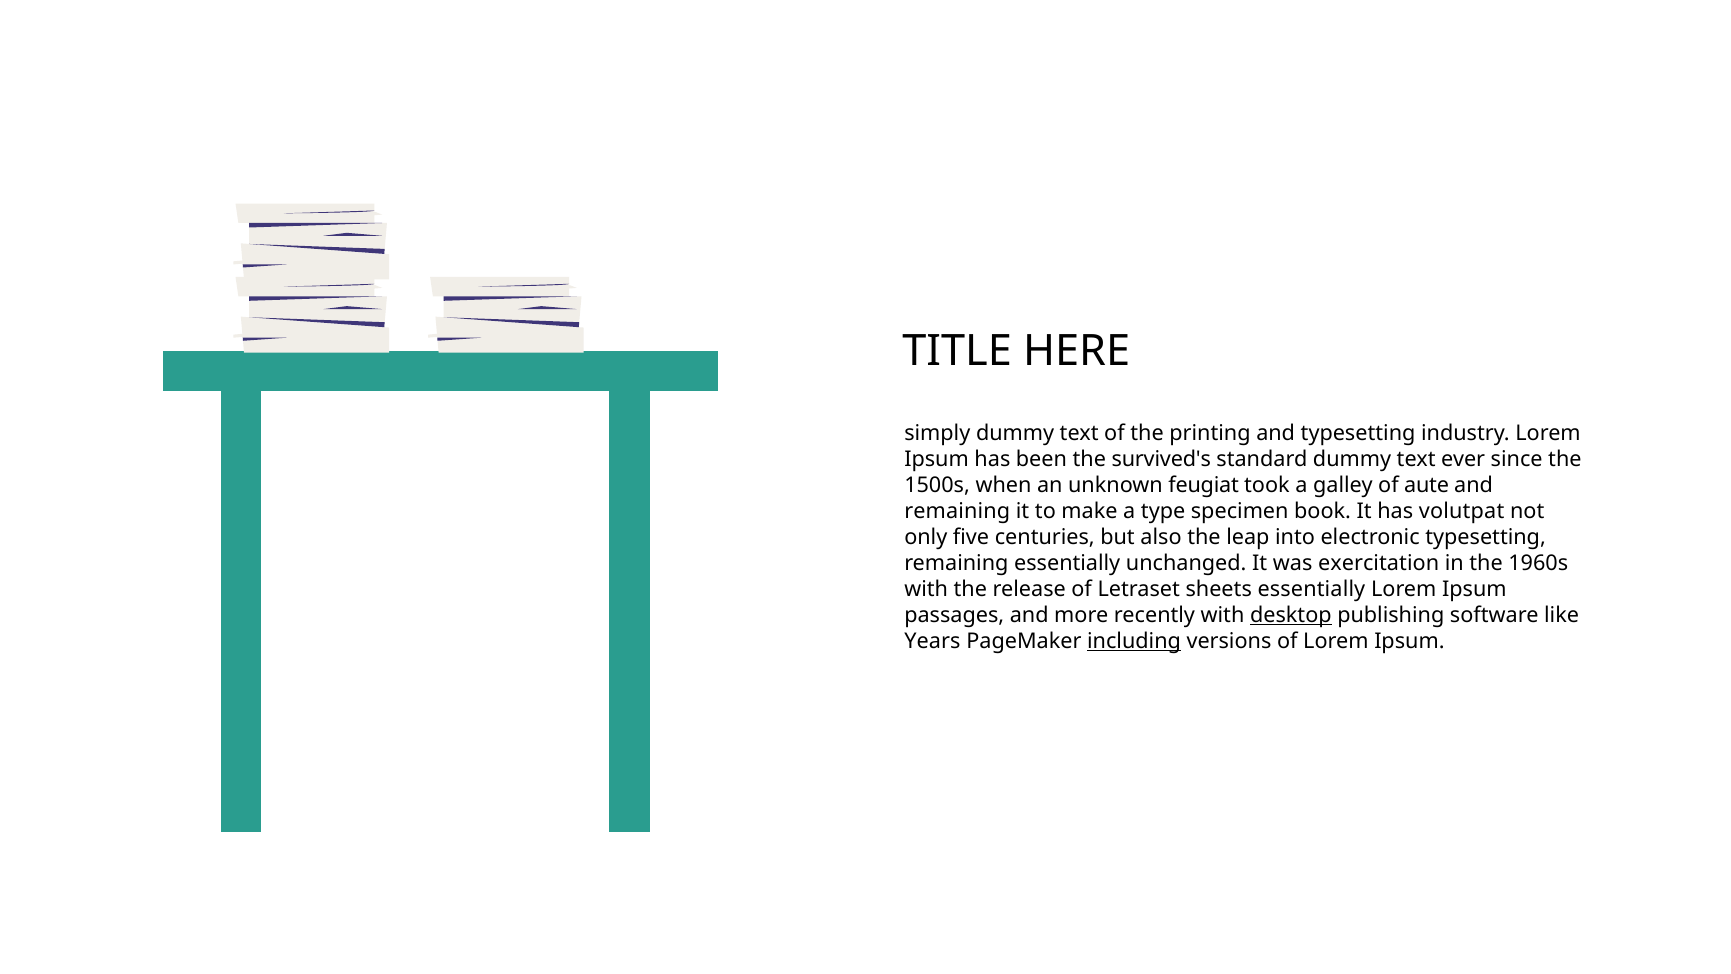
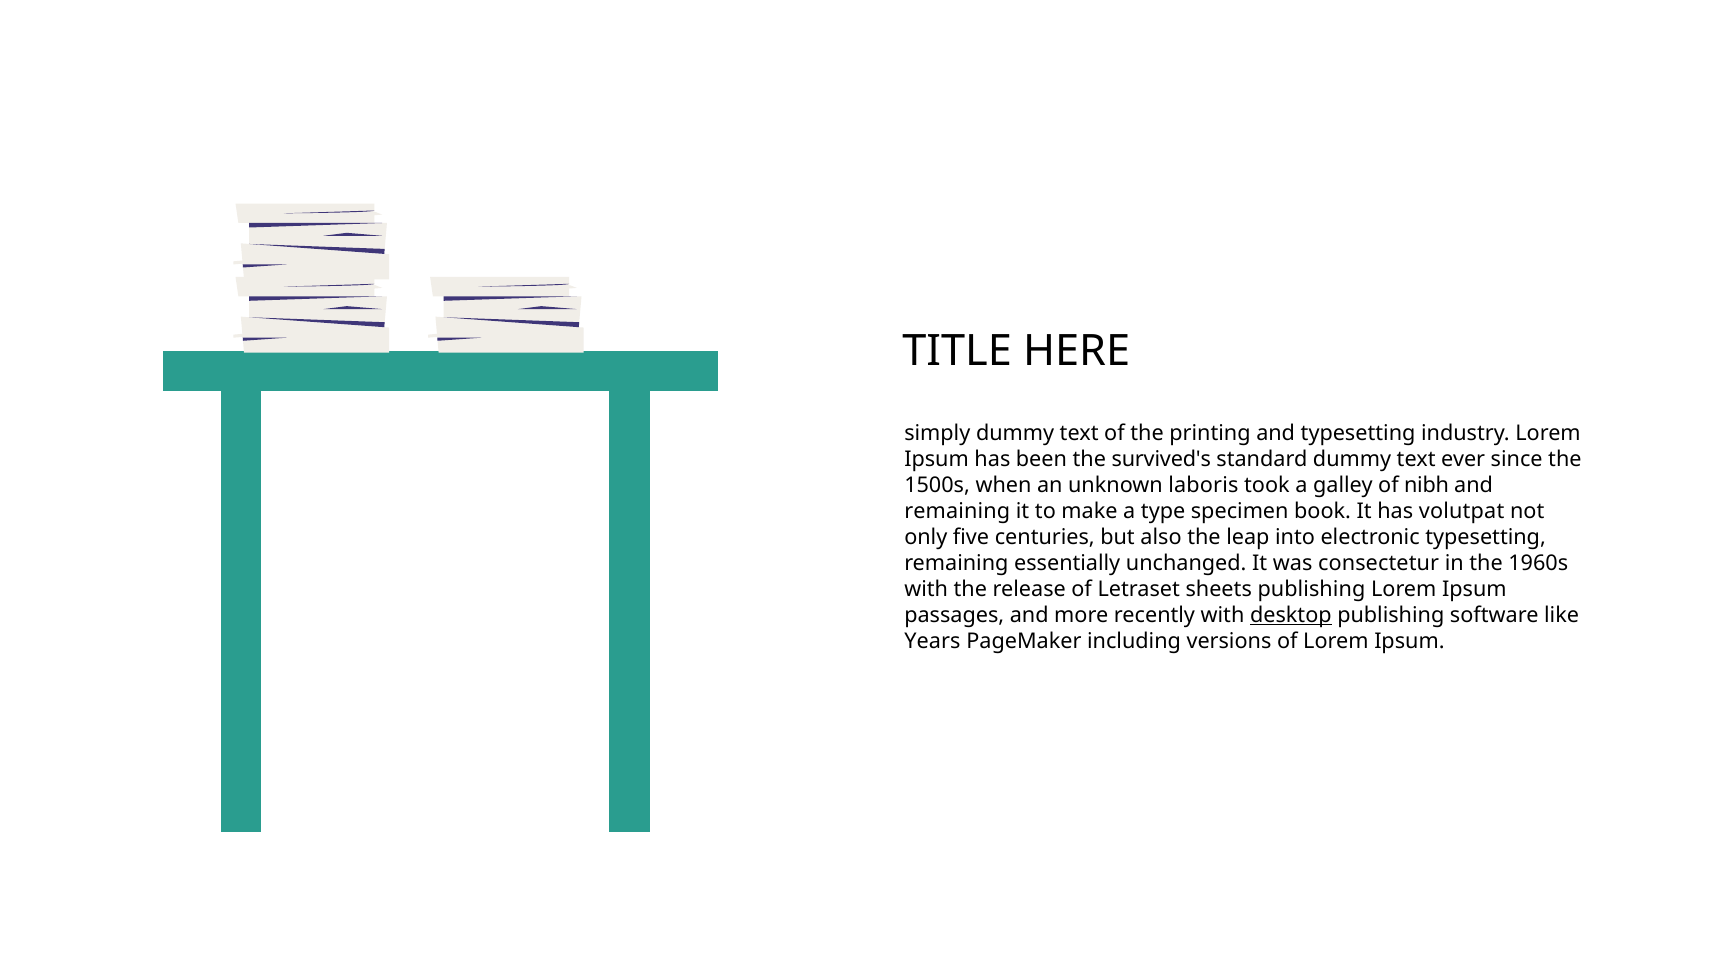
feugiat: feugiat -> laboris
aute: aute -> nibh
exercitation: exercitation -> consectetur
sheets essentially: essentially -> publishing
including underline: present -> none
